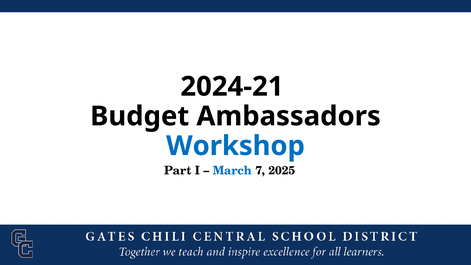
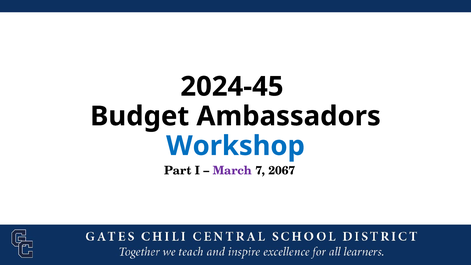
2024-21: 2024-21 -> 2024-45
March colour: blue -> purple
2025: 2025 -> 2067
